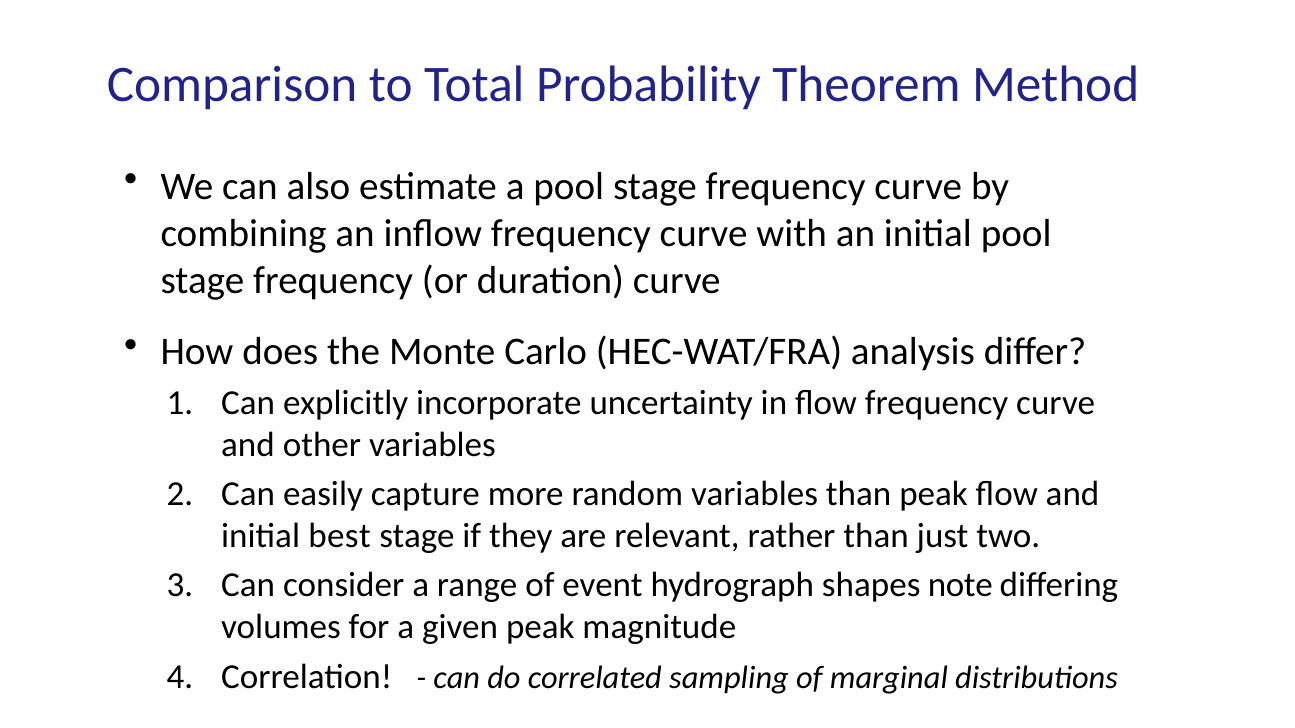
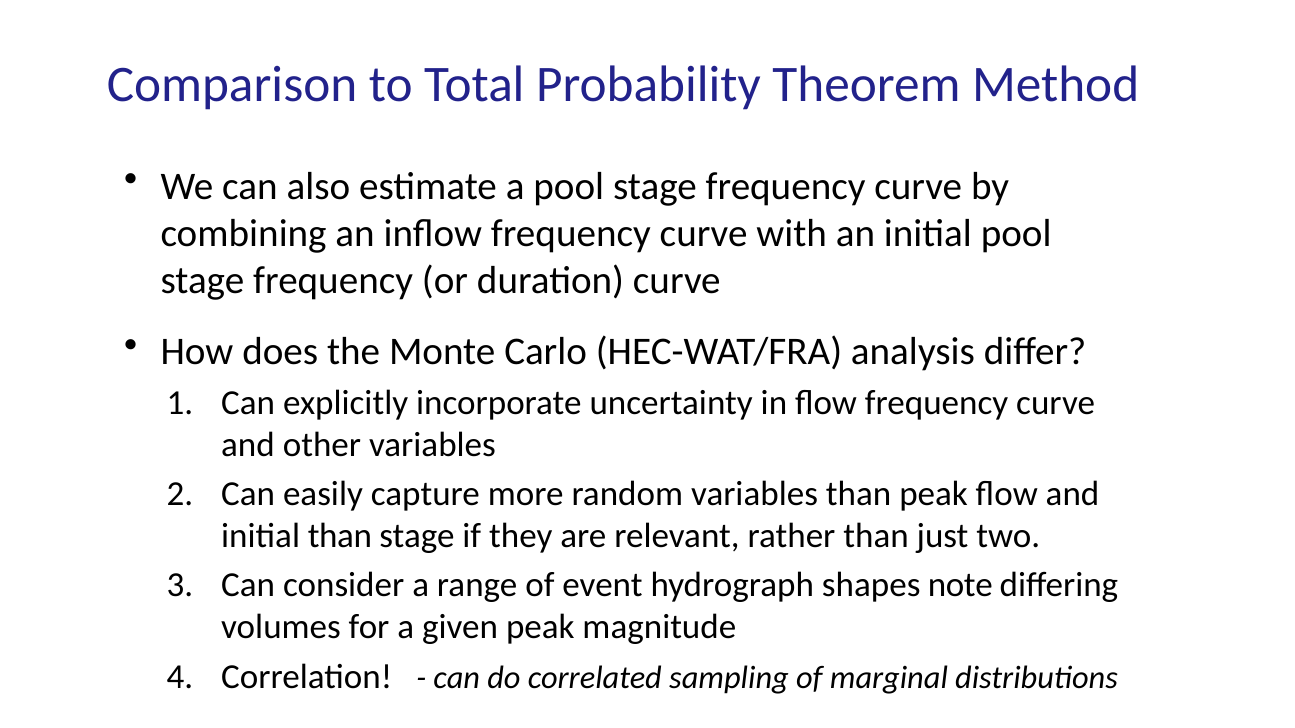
initial best: best -> than
